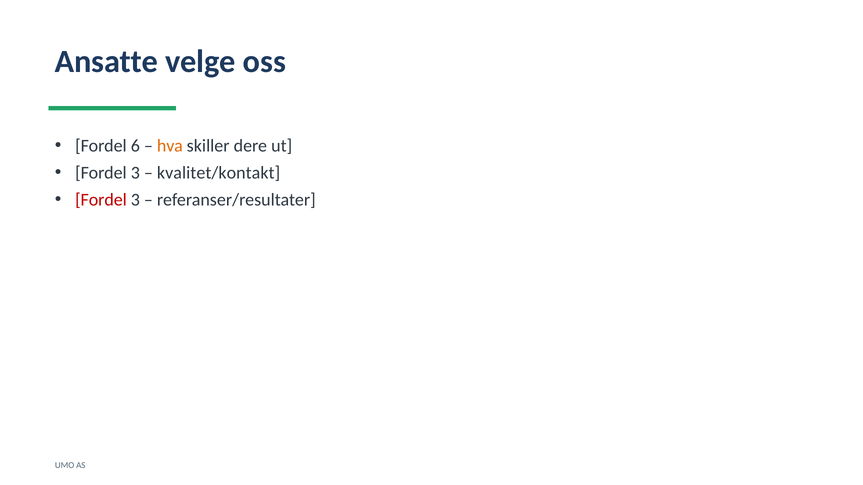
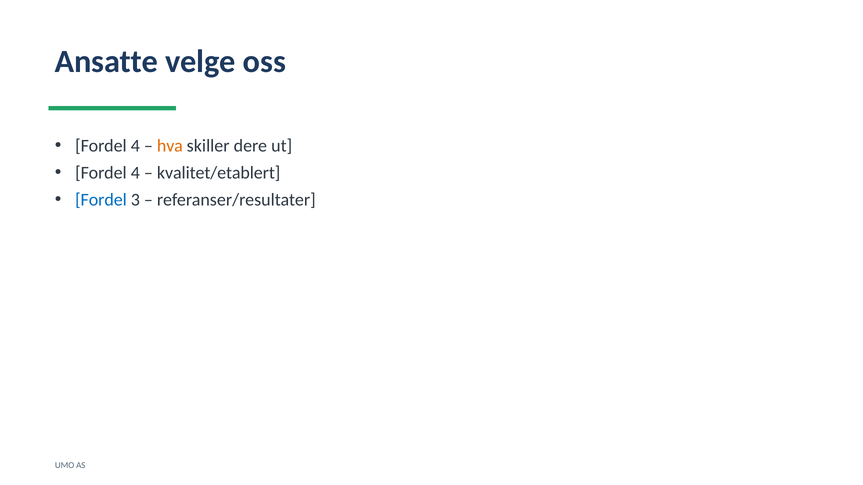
6 at (135, 146): 6 -> 4
3 at (135, 173): 3 -> 4
kvalitet/kontakt: kvalitet/kontakt -> kvalitet/etablert
Fordel at (101, 200) colour: red -> blue
